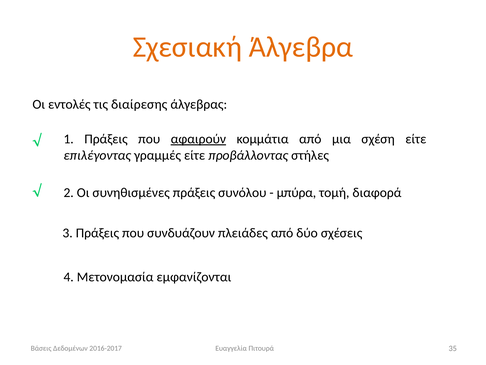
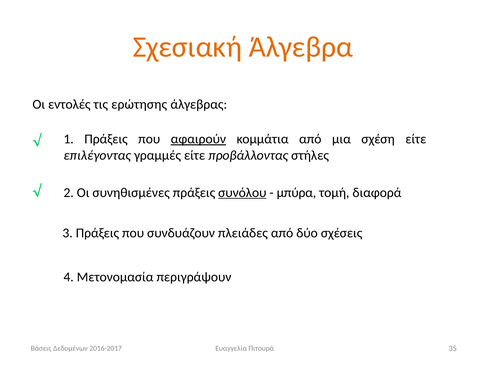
διαίρεσης: διαίρεσης -> ερώτησης
συνόλου underline: none -> present
εμφανίζονται: εμφανίζονται -> περιγράψουν
